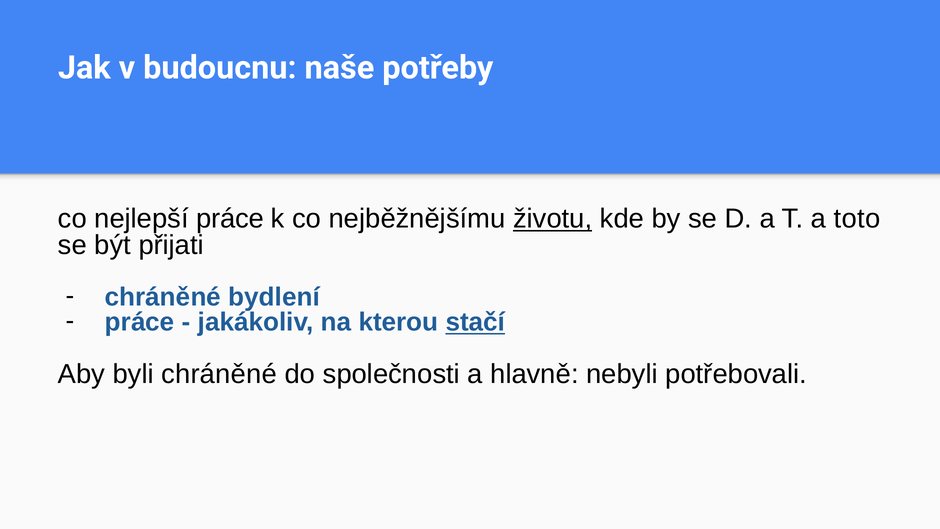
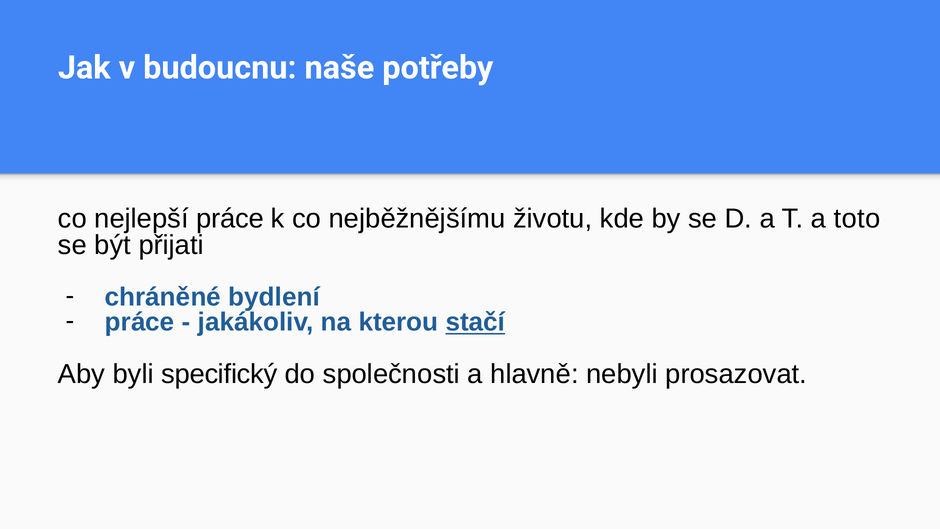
životu underline: present -> none
byli chráněné: chráněné -> specifický
potřebovali: potřebovali -> prosazovat
